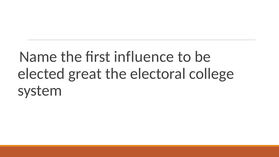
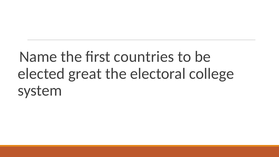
influence: influence -> countries
